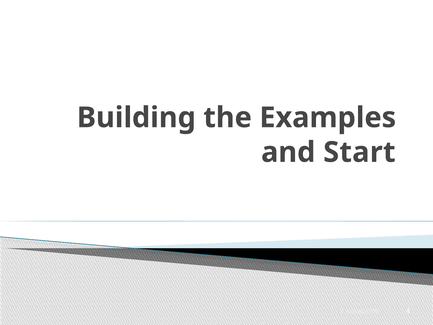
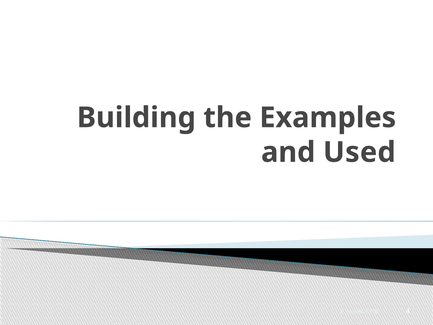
Start: Start -> Used
